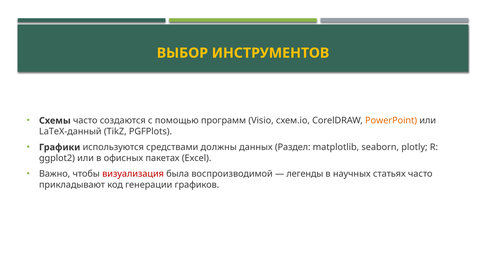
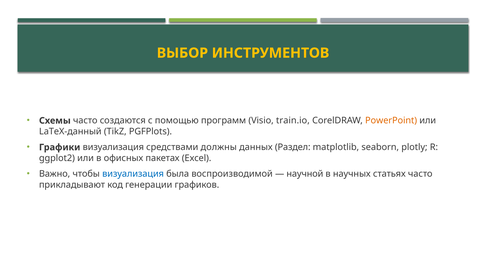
схем.io: схем.io -> train.io
Графики используются: используются -> визуализация
визуализация at (133, 174) colour: red -> blue
легенды: легенды -> научной
